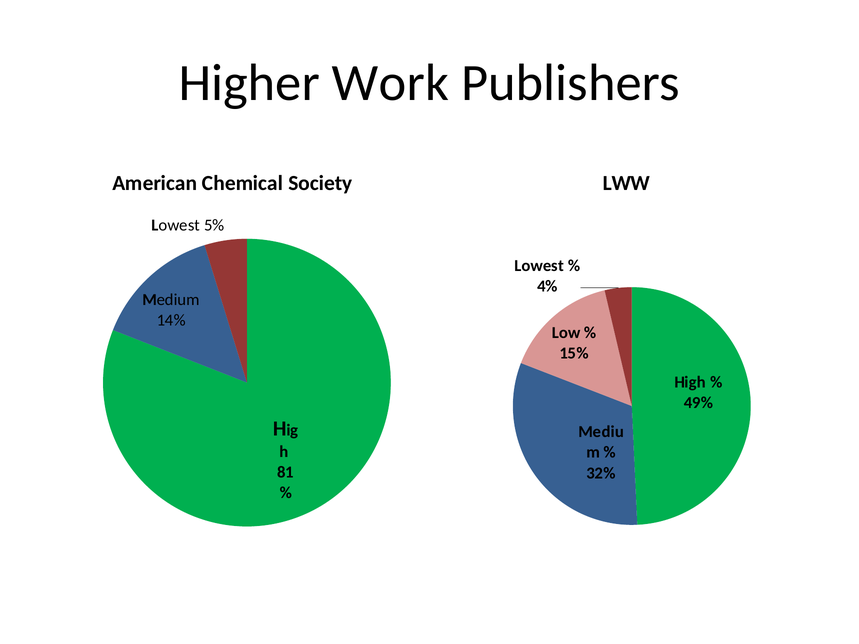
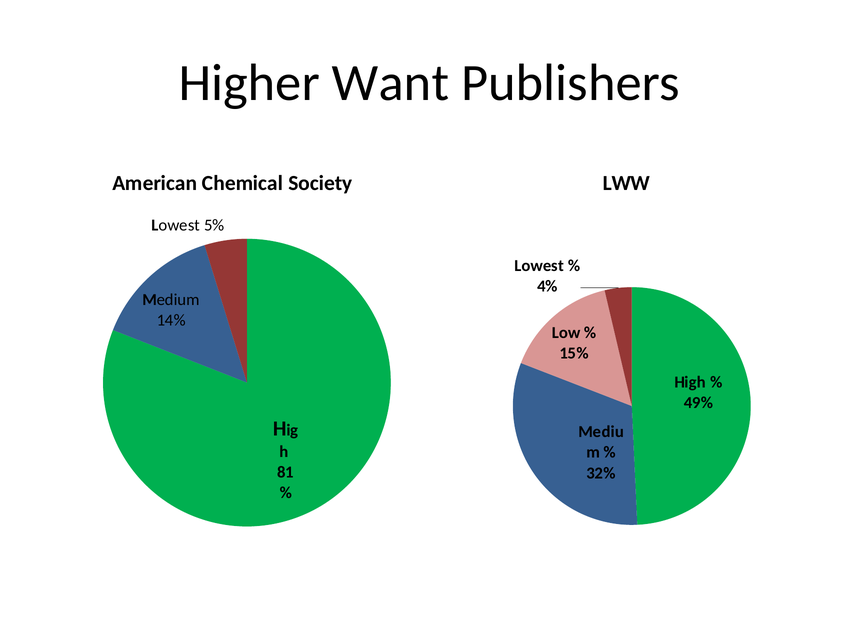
Work: Work -> Want
